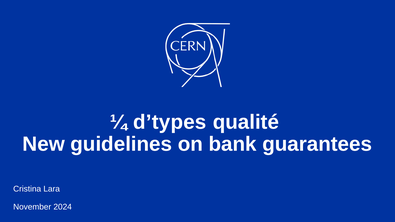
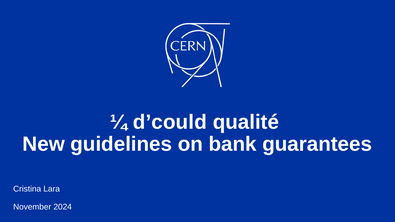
d’types: d’types -> d’could
